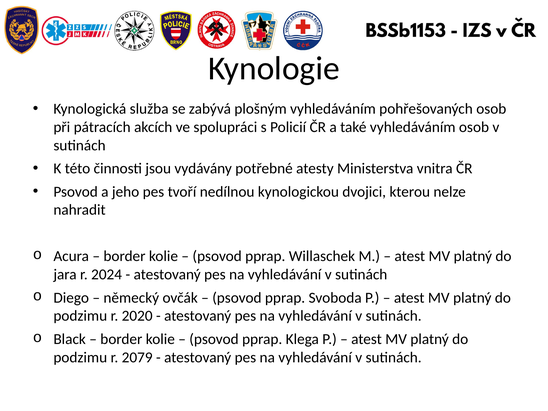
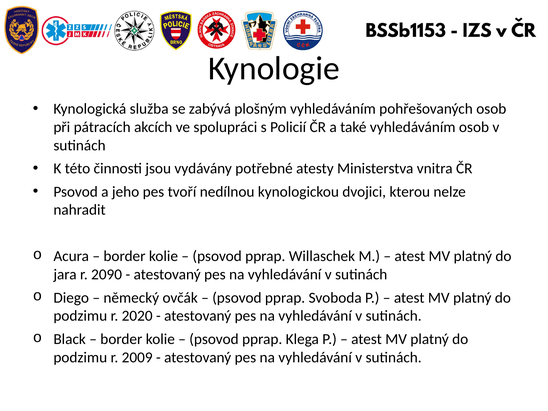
2024: 2024 -> 2090
2079: 2079 -> 2009
